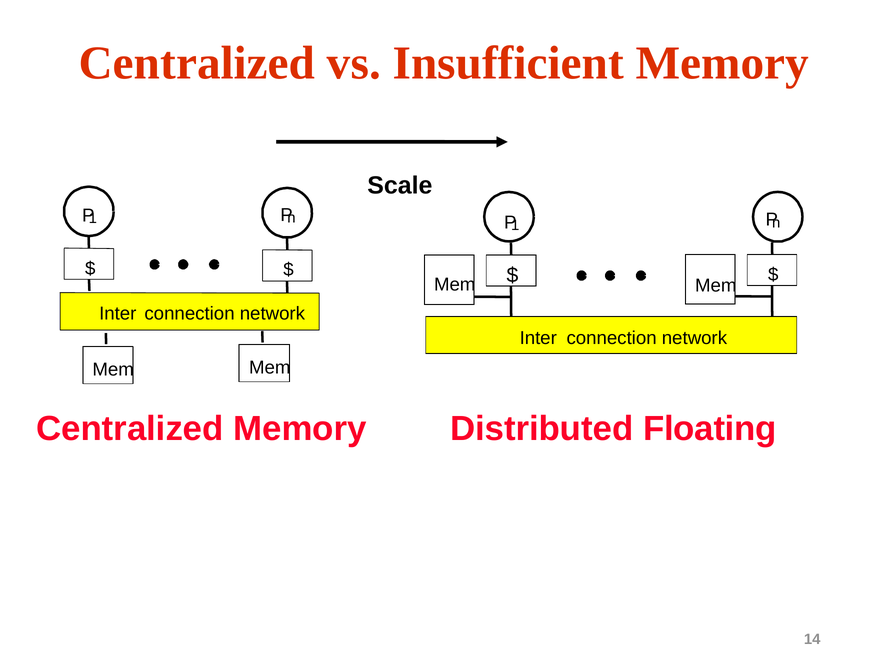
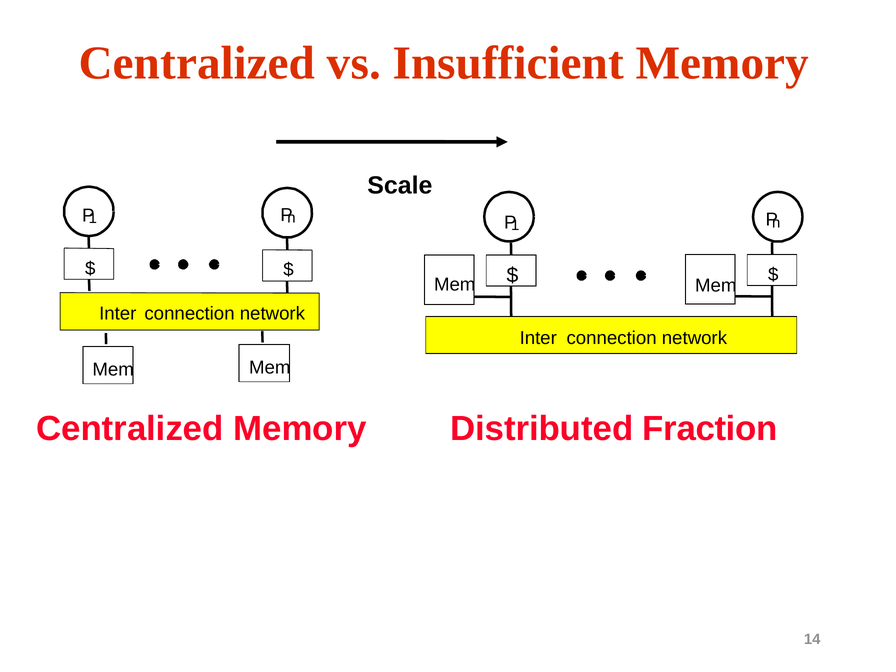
Floating: Floating -> Fraction
